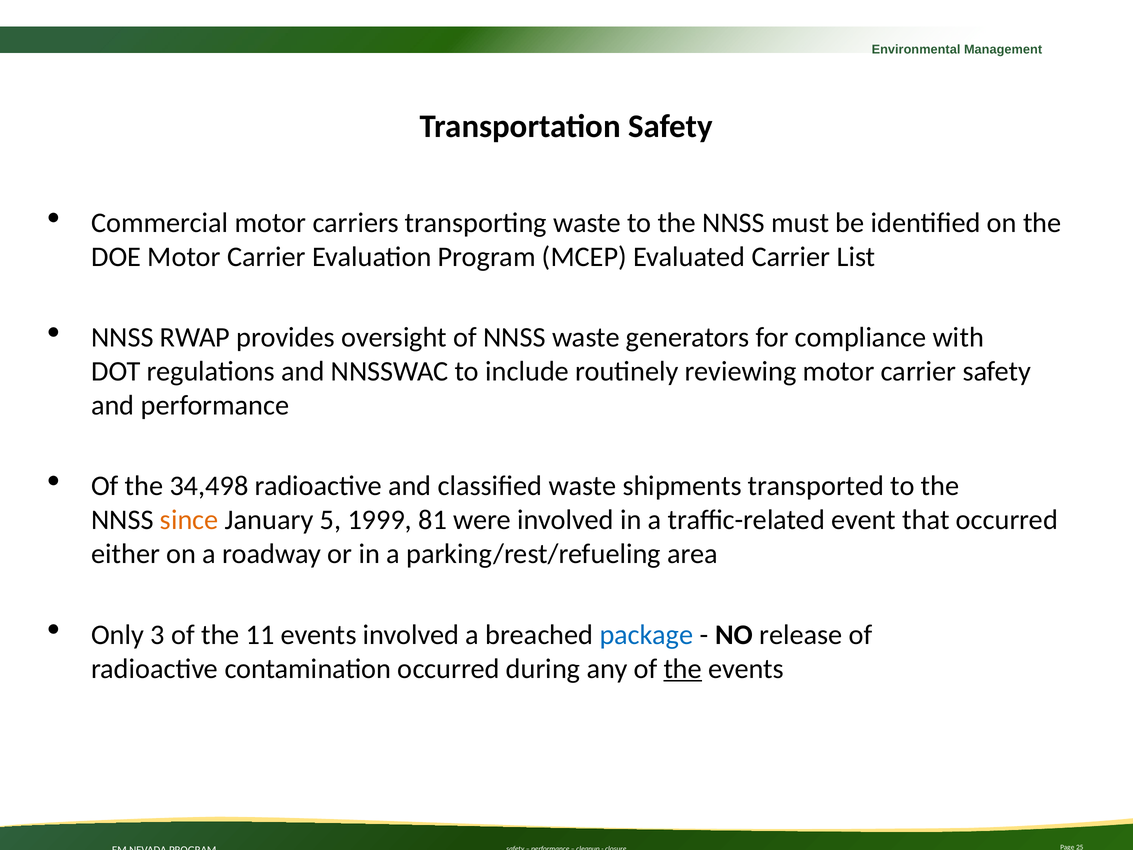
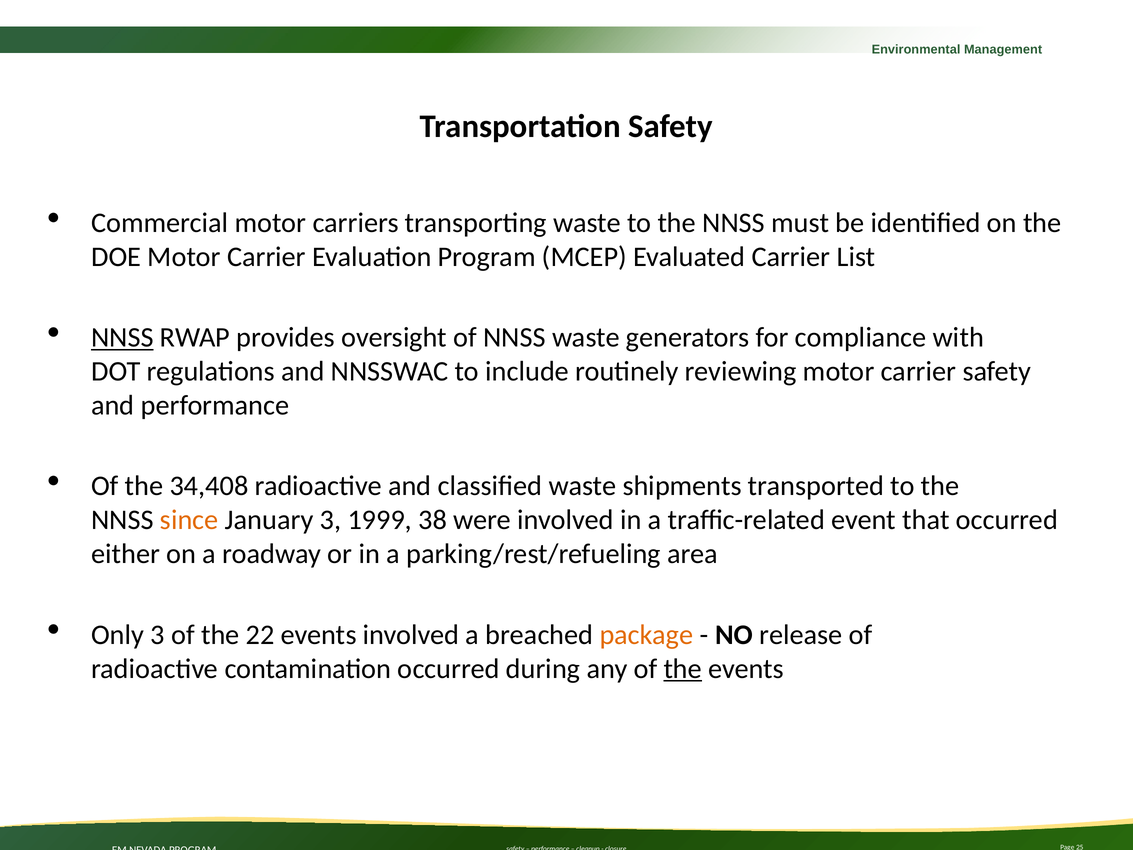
NNSS at (122, 337) underline: none -> present
34,498: 34,498 -> 34,408
January 5: 5 -> 3
81: 81 -> 38
11: 11 -> 22
package colour: blue -> orange
